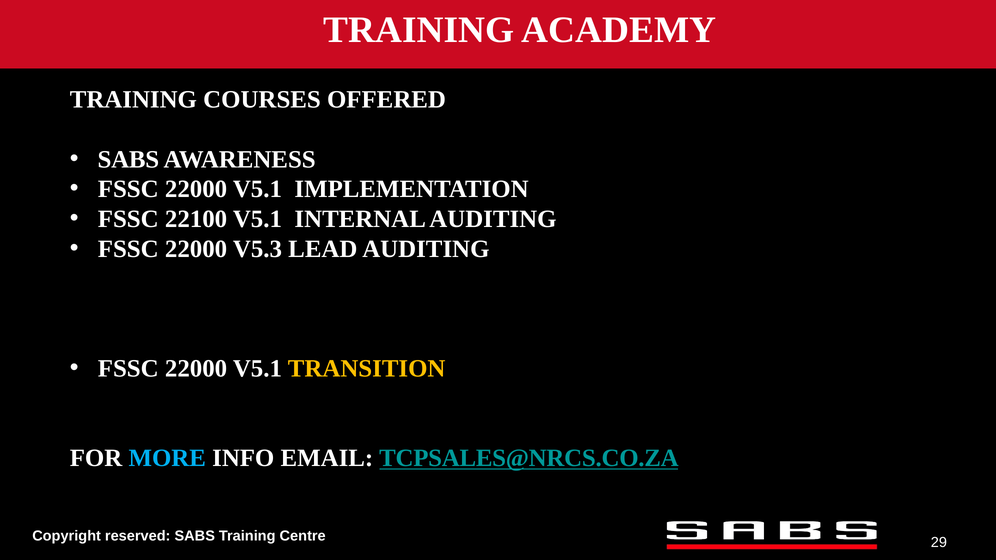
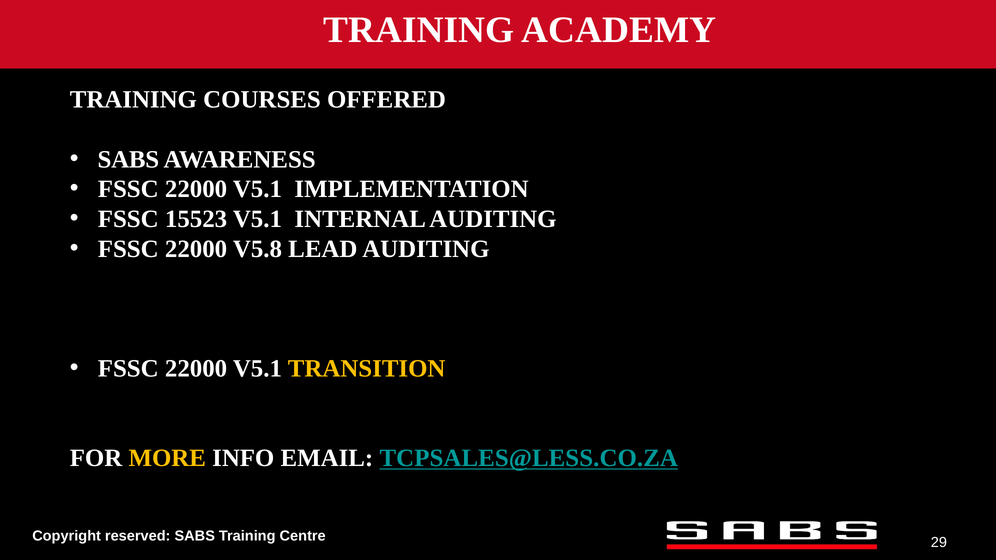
22100: 22100 -> 15523
V5.3: V5.3 -> V5.8
MORE colour: light blue -> yellow
TCPSALES@NRCS.CO.ZA: TCPSALES@NRCS.CO.ZA -> TCPSALES@LESS.CO.ZA
